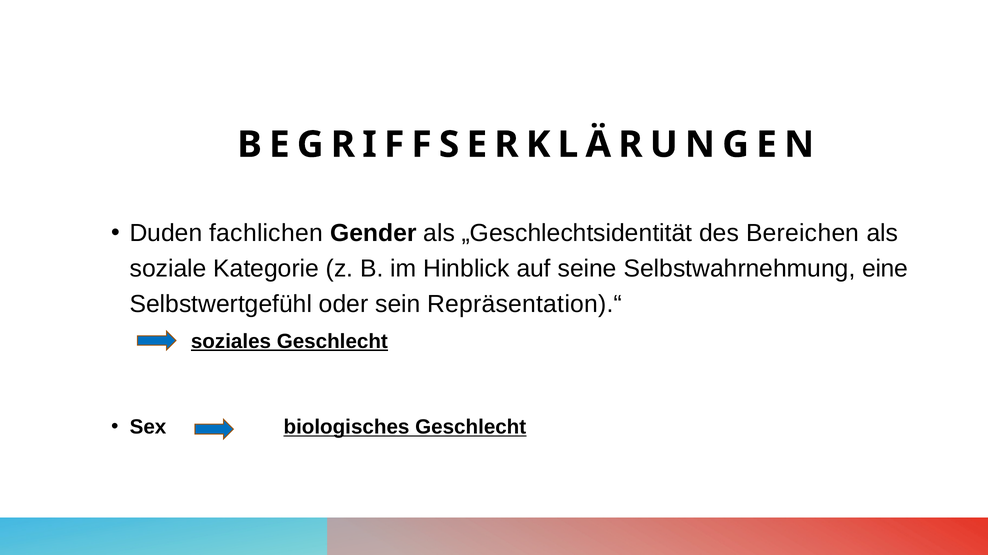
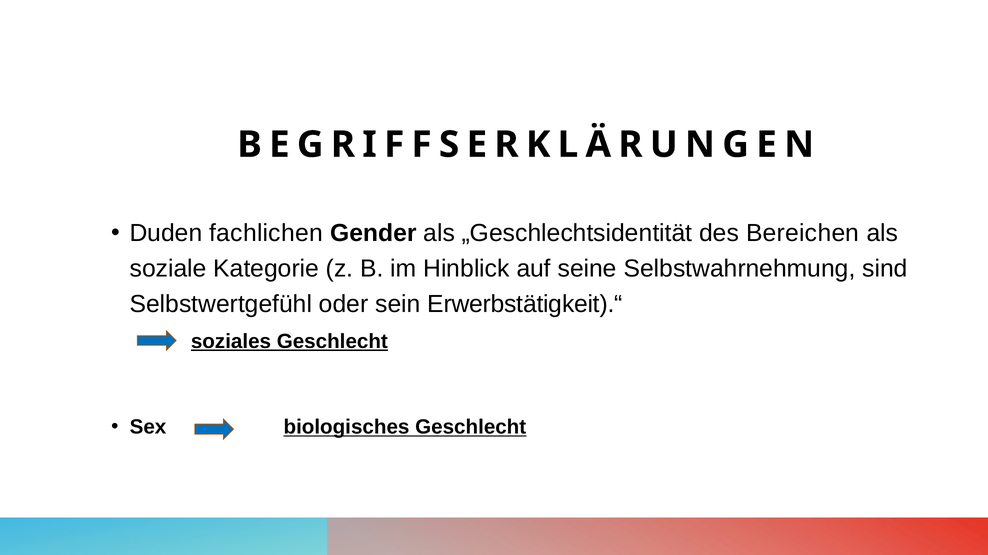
eine: eine -> sind
Repräsentation).“: Repräsentation).“ -> Erwerbstätigkeit).“
